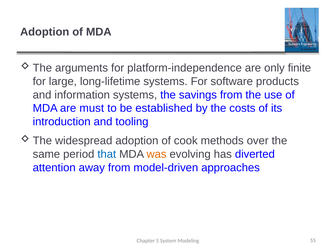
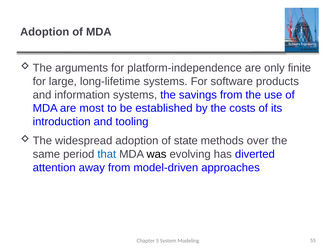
must: must -> most
cook: cook -> state
was colour: orange -> black
